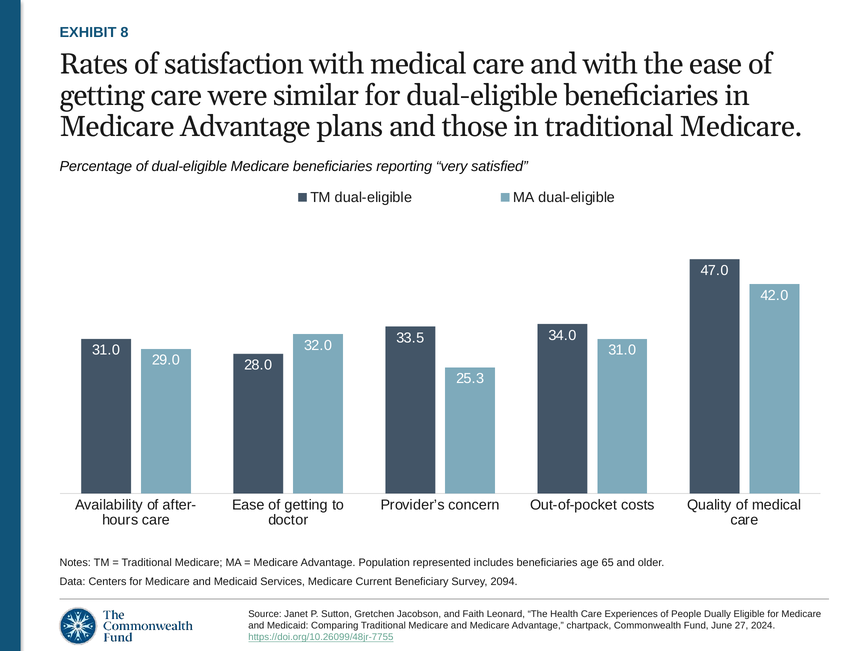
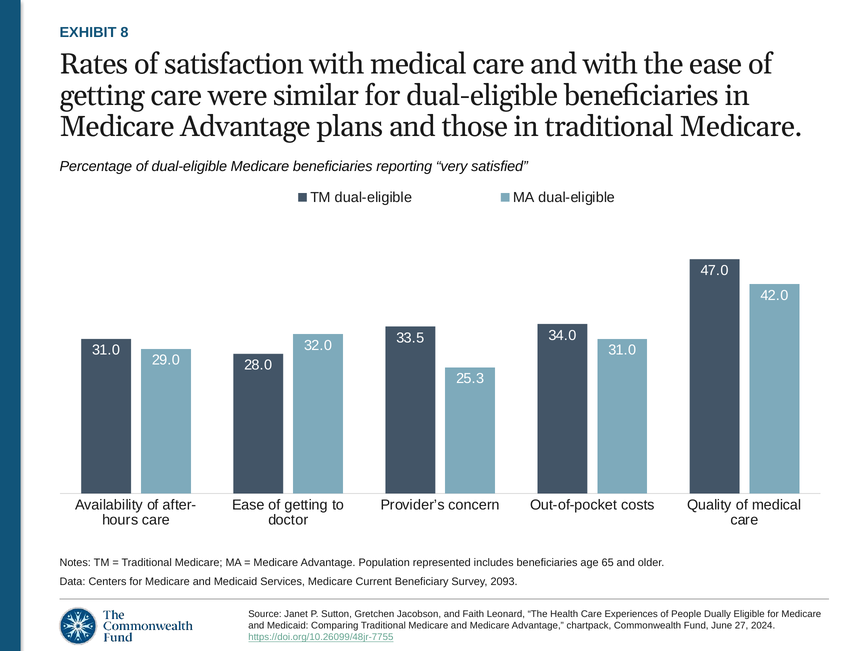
2094: 2094 -> 2093
